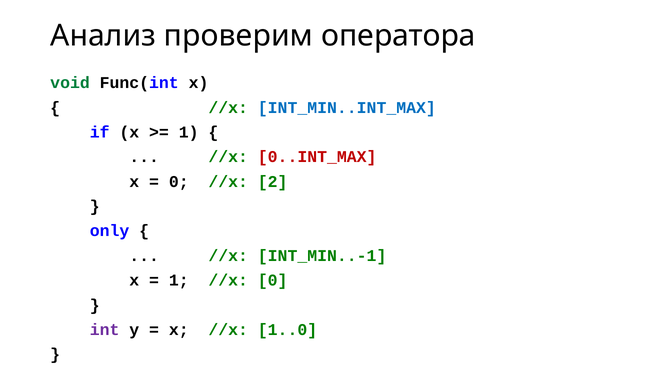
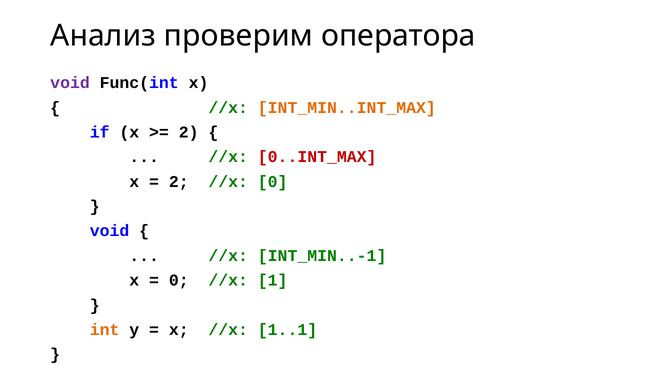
void at (70, 83) colour: green -> purple
INT_MIN..INT_MAX colour: blue -> orange
1 at (189, 132): 1 -> 2
0 at (179, 182): 0 -> 2
//x 2: 2 -> 0
only at (110, 231): only -> void
1 at (179, 280): 1 -> 0
//x 0: 0 -> 1
int colour: purple -> orange
1..0: 1..0 -> 1..1
